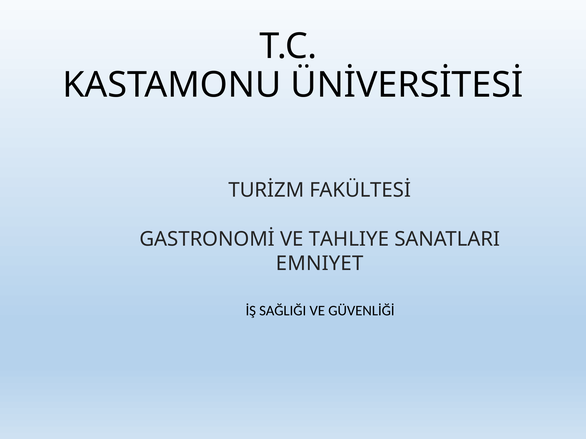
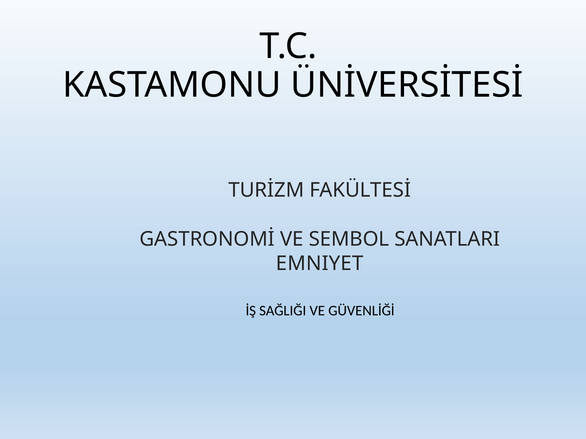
TAHLIYE: TAHLIYE -> SEMBOL
